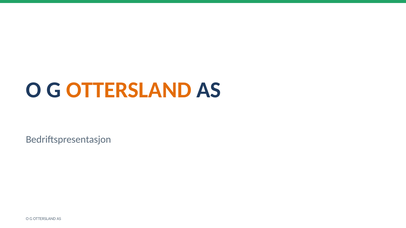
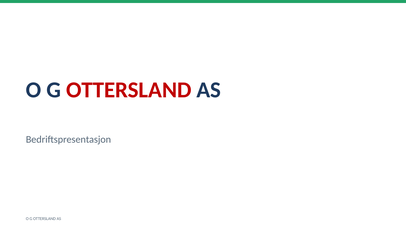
OTTERSLAND at (129, 90) colour: orange -> red
